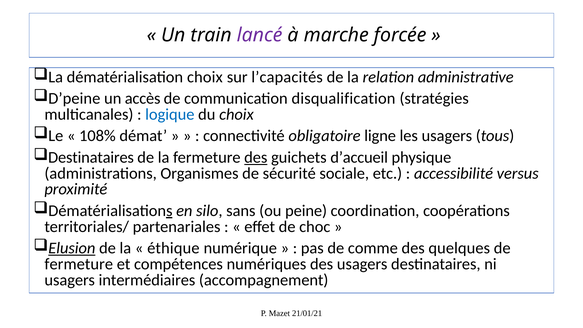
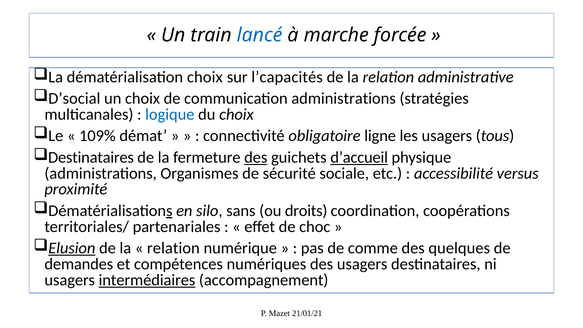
lancé colour: purple -> blue
D’peine: D’peine -> D’social
un accès: accès -> choix
communication disqualification: disqualification -> administrations
108%: 108% -> 109%
d’accueil underline: none -> present
peine: peine -> droits
éthique at (173, 248): éthique -> relation
fermeture at (79, 264): fermeture -> demandes
intermédiaires underline: none -> present
